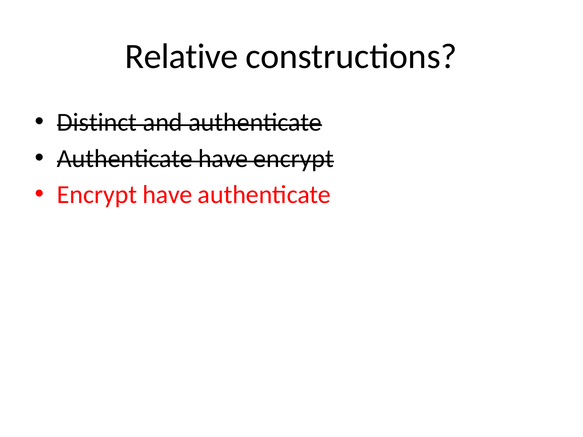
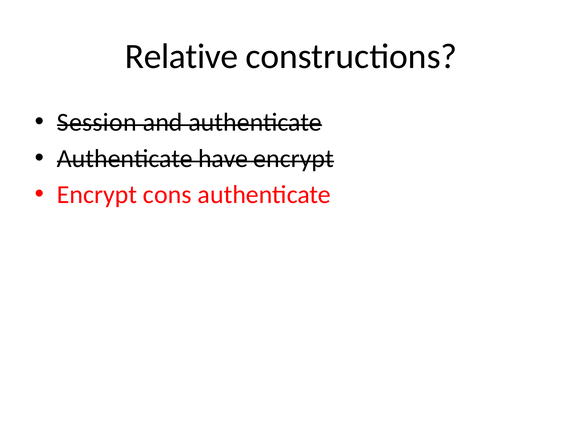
Distinct: Distinct -> Session
Encrypt have: have -> cons
